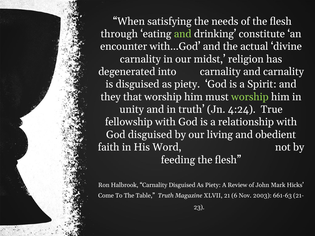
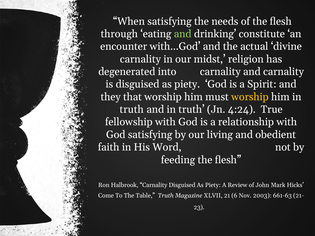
worship at (250, 97) colour: light green -> yellow
unity at (132, 110): unity -> truth
God disguised: disguised -> satisfying
